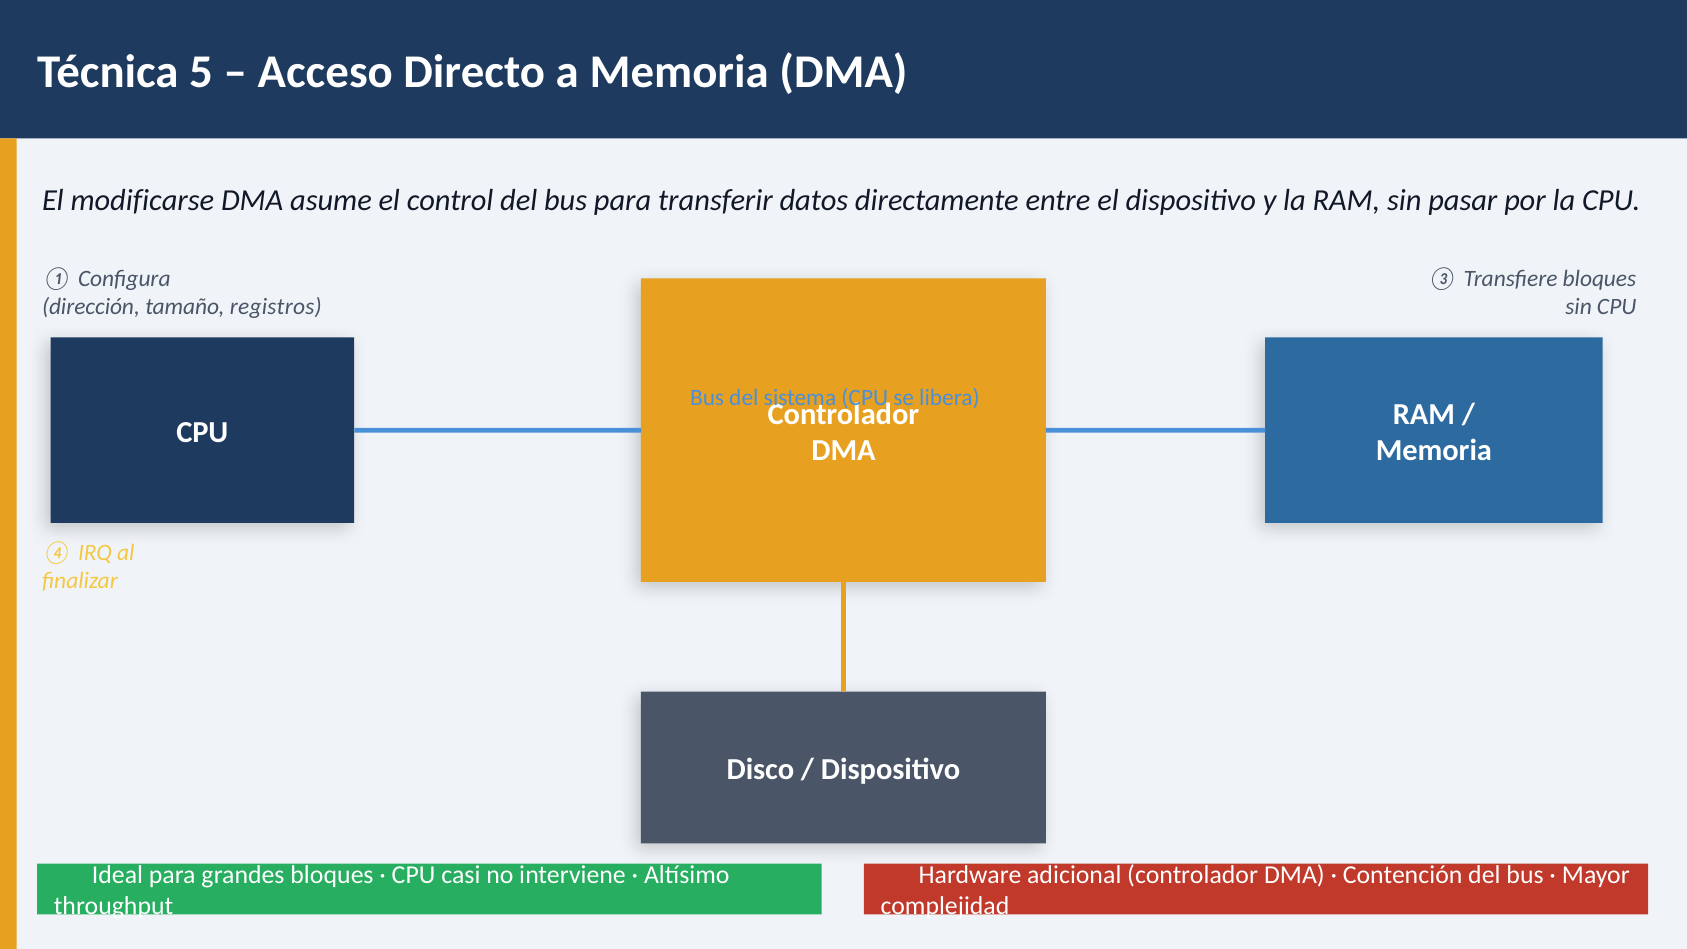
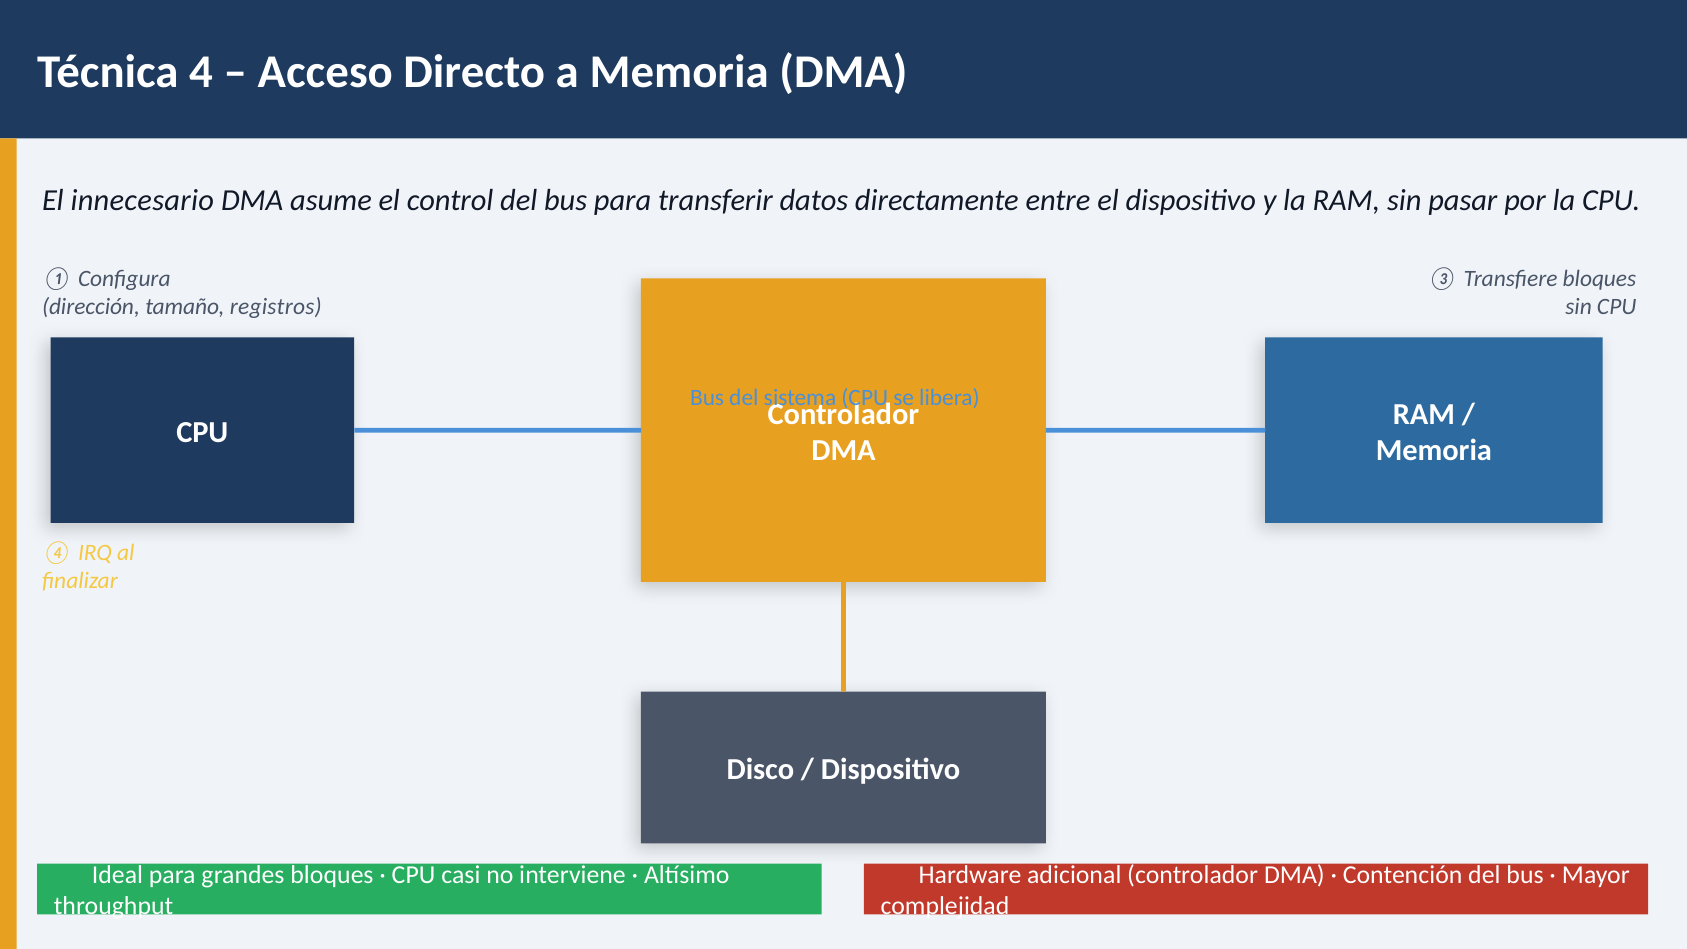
5: 5 -> 4
modificarse: modificarse -> innecesario
